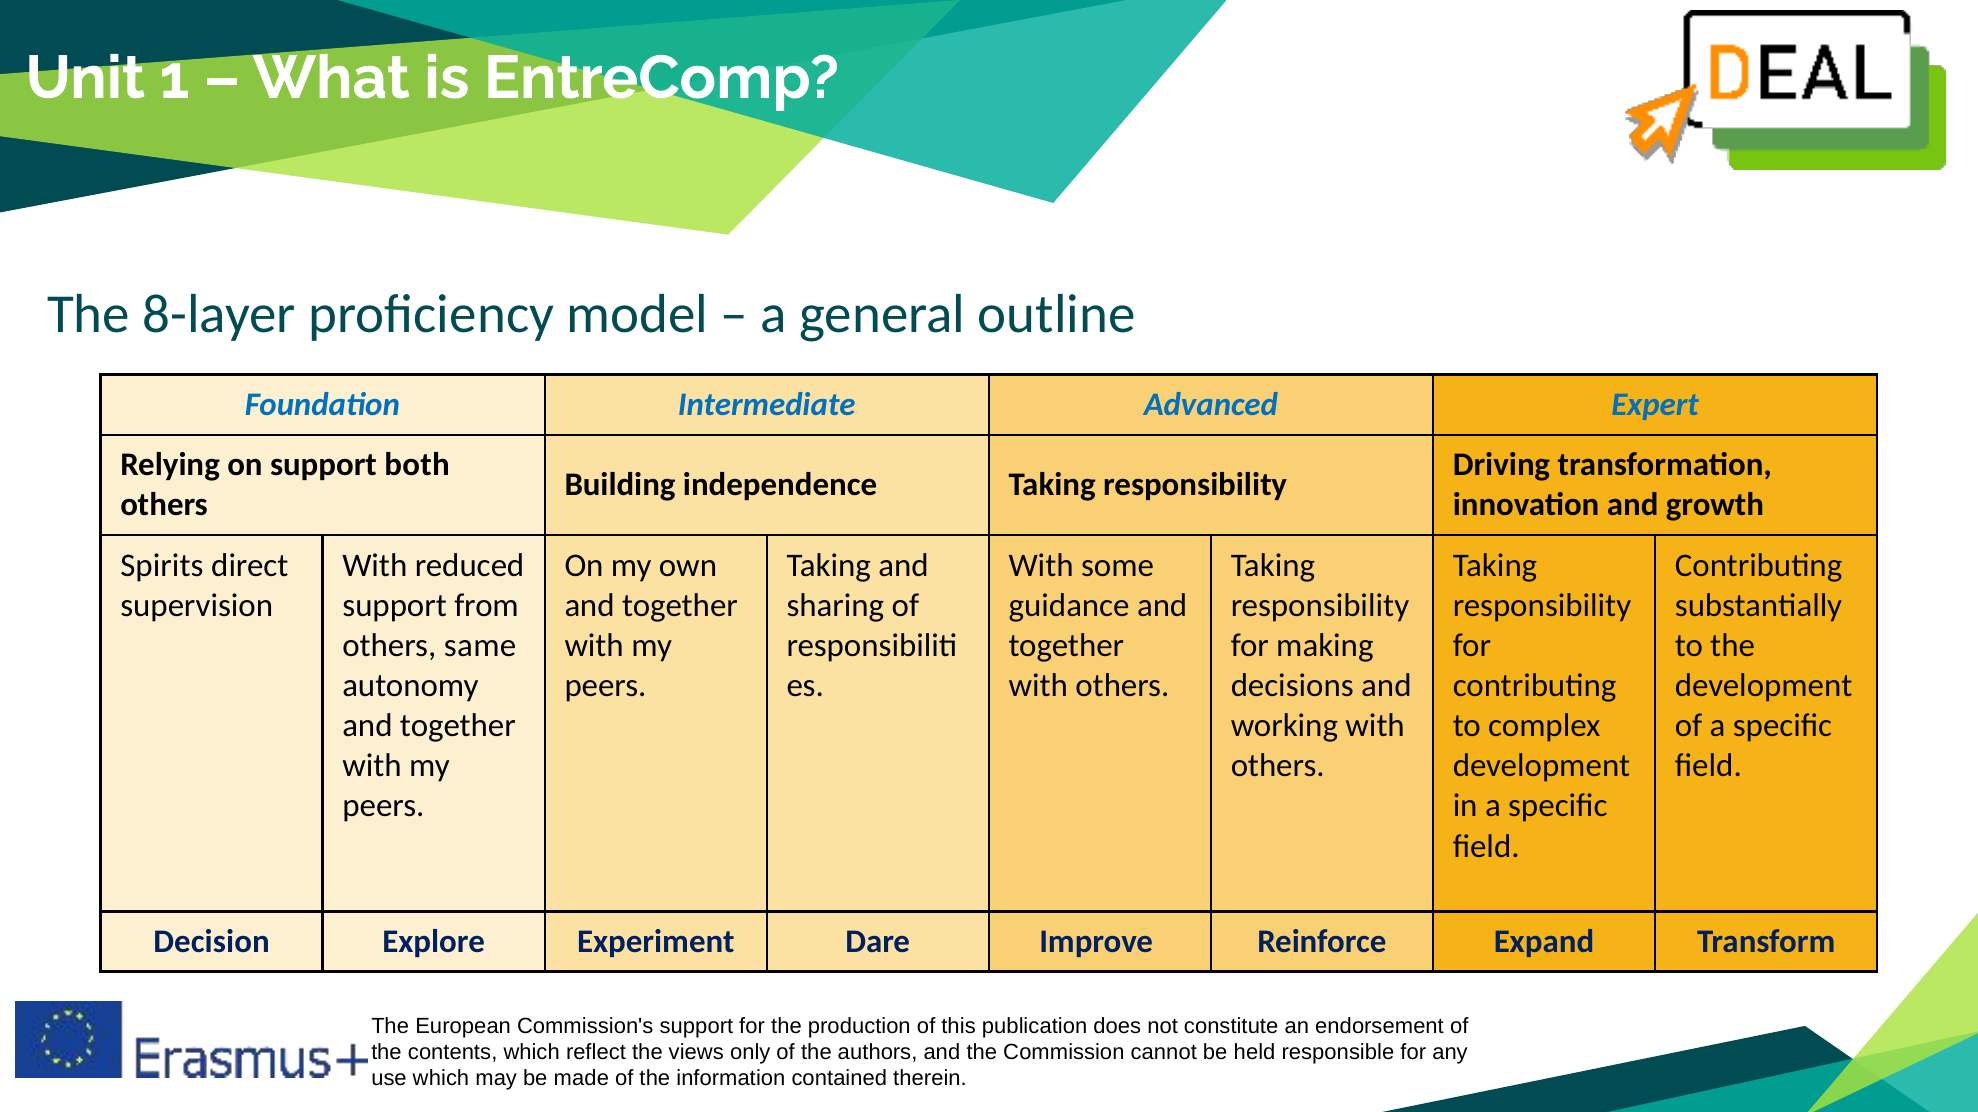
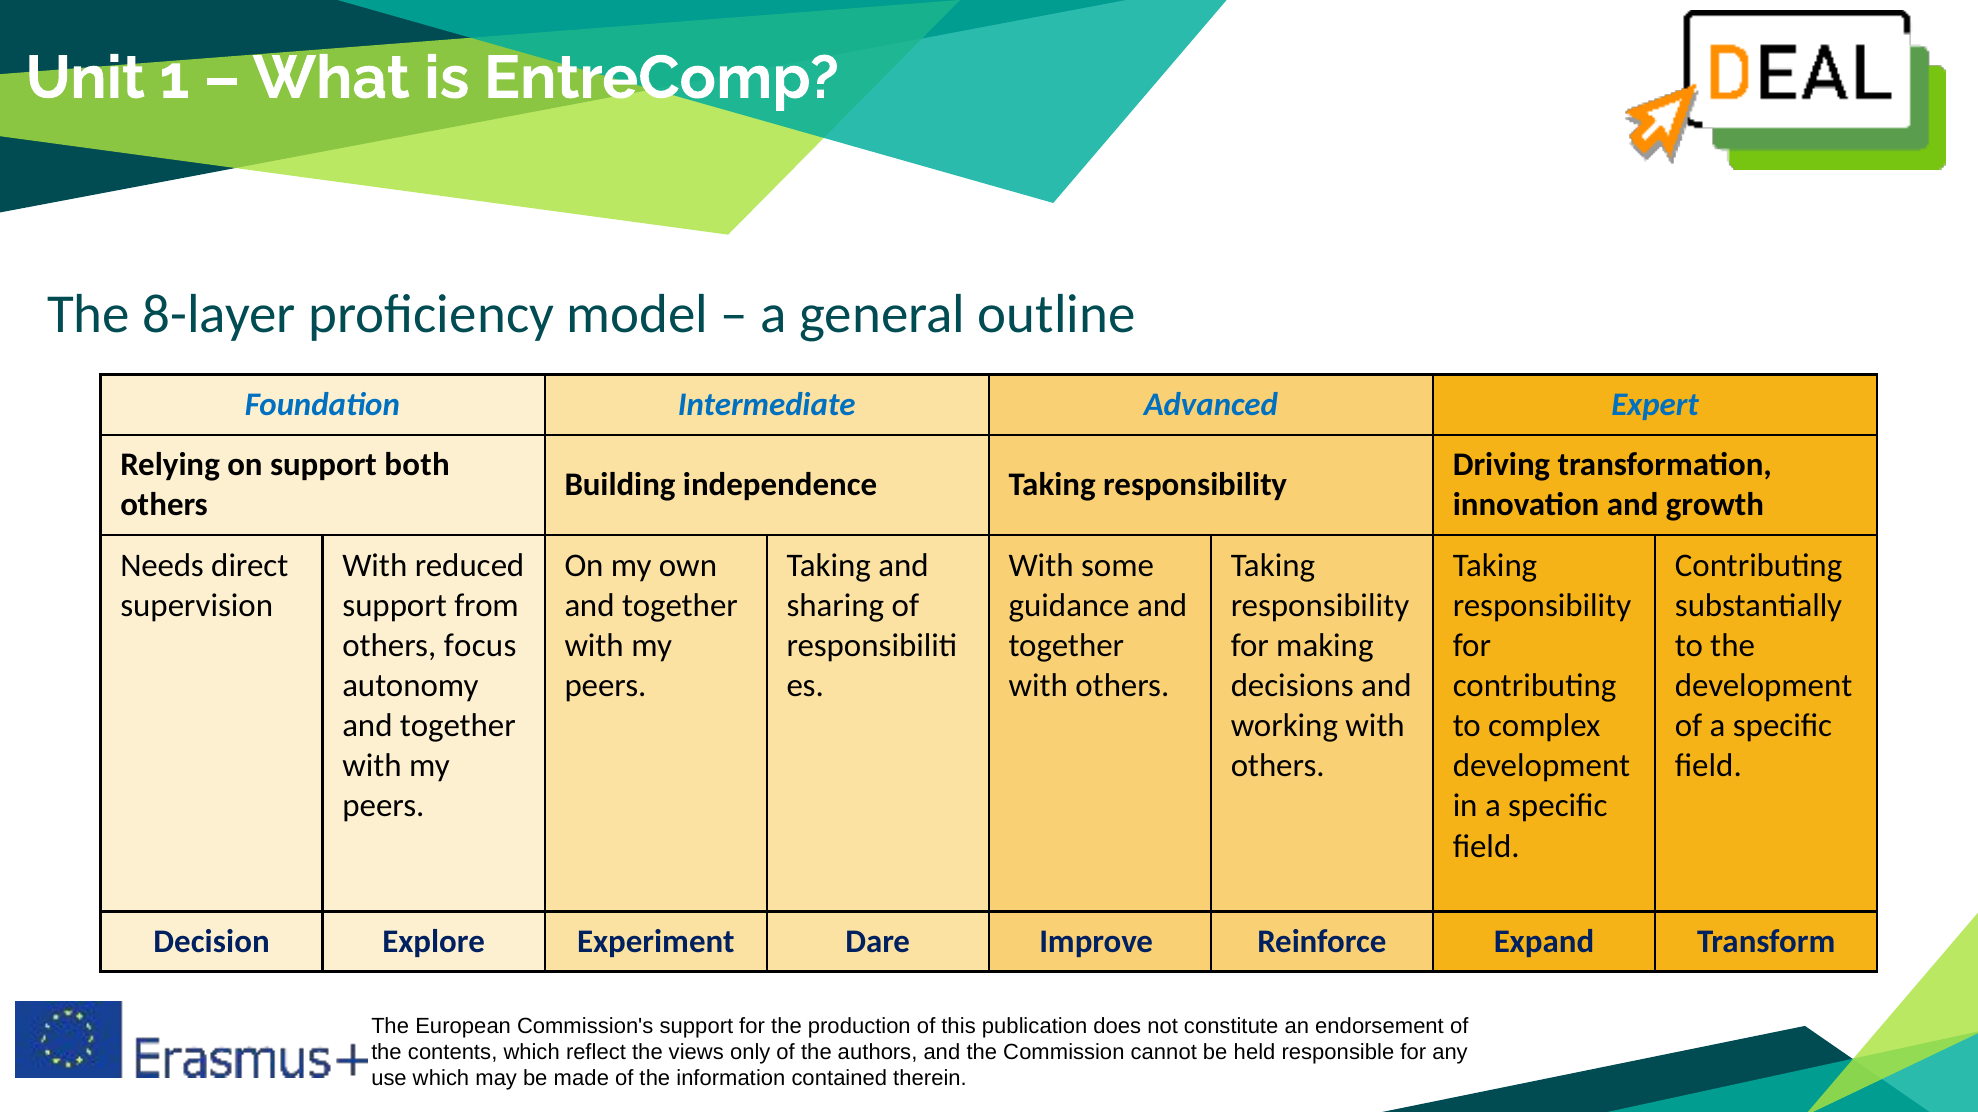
Spirits: Spirits -> Needs
same: same -> focus
